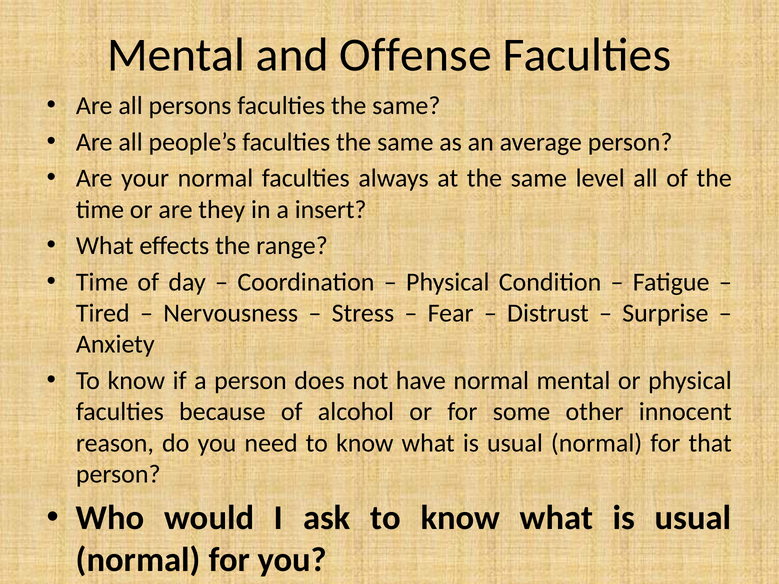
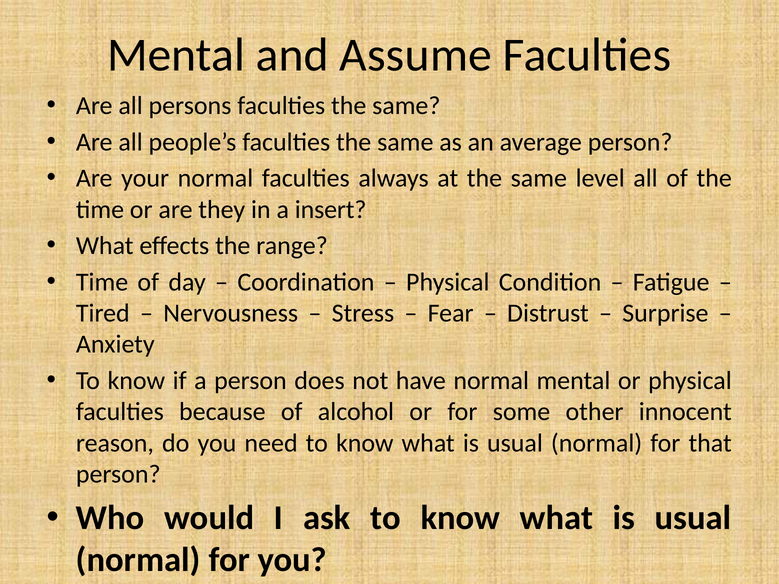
Offense: Offense -> Assume
